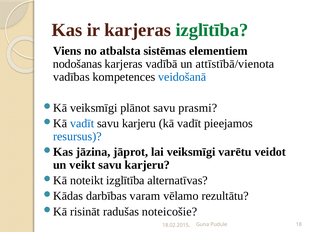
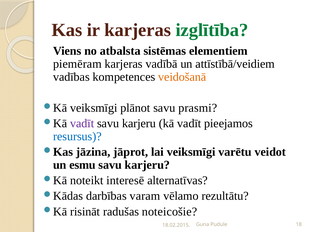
nodošanas: nodošanas -> piemēram
attīstībā/vienota: attīstībā/vienota -> attīstībā/veidiem
veidošanā colour: blue -> orange
vadīt at (82, 123) colour: blue -> purple
veikt: veikt -> esmu
noteikt izglītība: izglītība -> interesē
